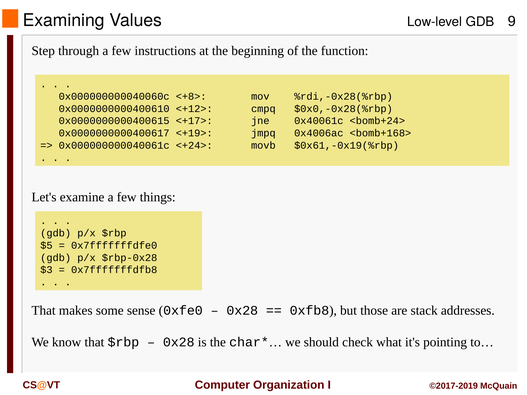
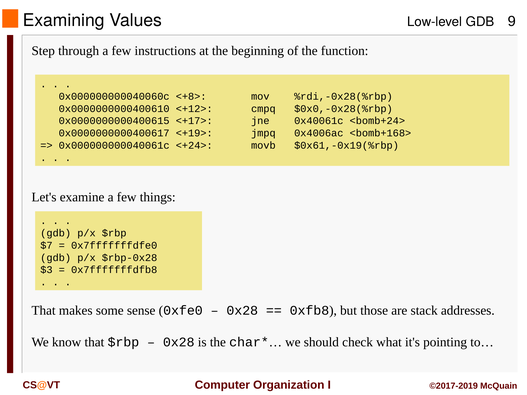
$5: $5 -> $7
